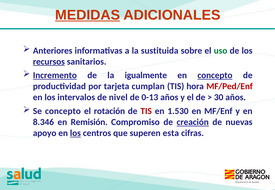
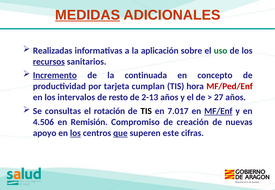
Anteriores: Anteriores -> Realizadas
sustituida: sustituida -> aplicación
igualmente: igualmente -> continuada
concepto at (215, 75) underline: present -> none
nivel: nivel -> resto
0-13: 0-13 -> 2-13
30: 30 -> 27
Se concepto: concepto -> consultas
TIS at (146, 111) colour: red -> black
1.530: 1.530 -> 7.017
MF/Enf underline: none -> present
8.346: 8.346 -> 4.506
creación underline: present -> none
que underline: none -> present
esta: esta -> este
